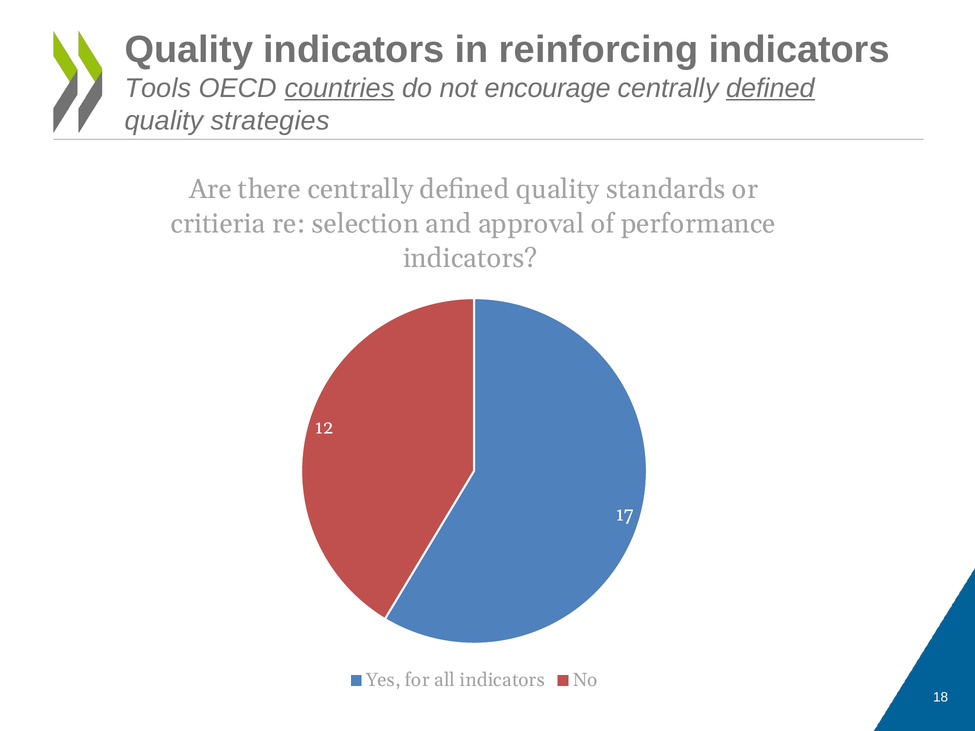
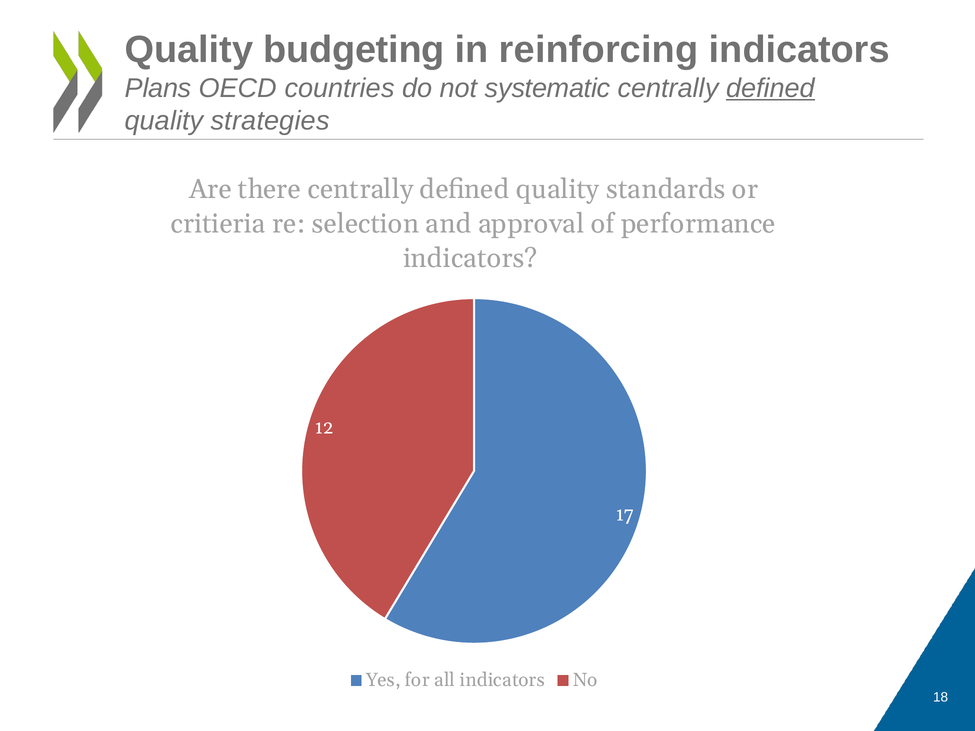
Quality indicators: indicators -> budgeting
Tools: Tools -> Plans
countries underline: present -> none
encourage: encourage -> systematic
